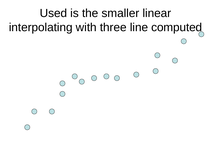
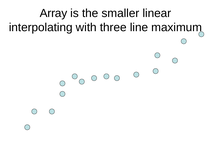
Used: Used -> Array
computed: computed -> maximum
